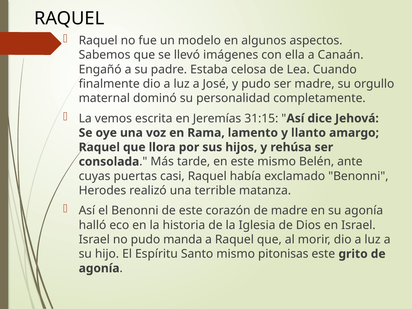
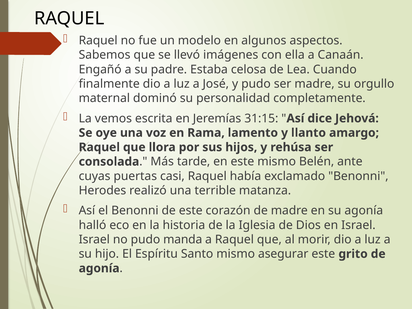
pitonisas: pitonisas -> asegurar
